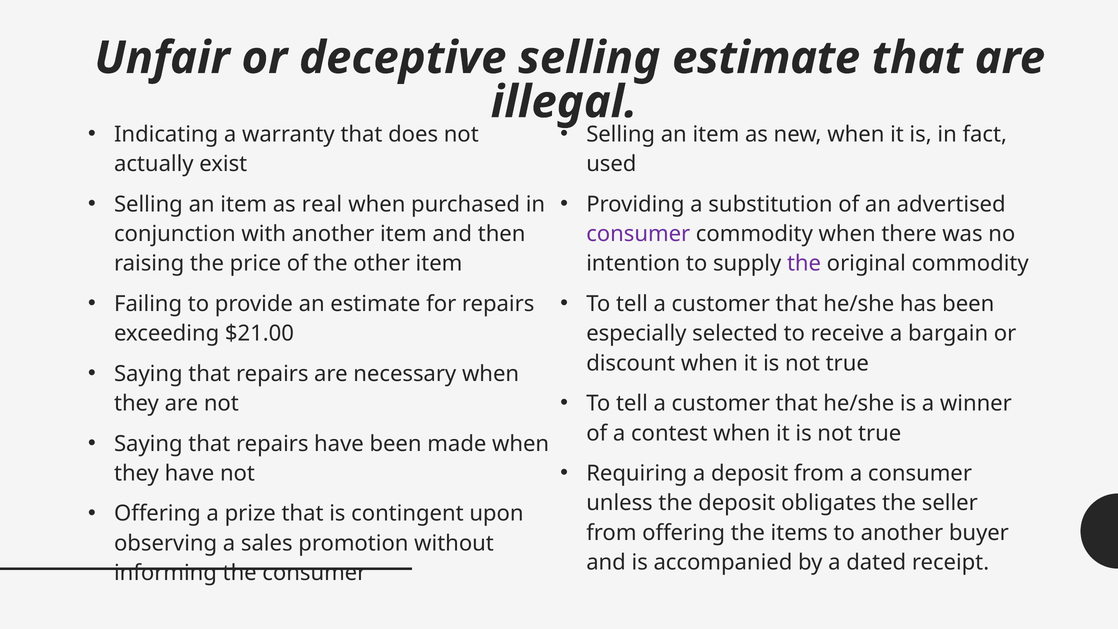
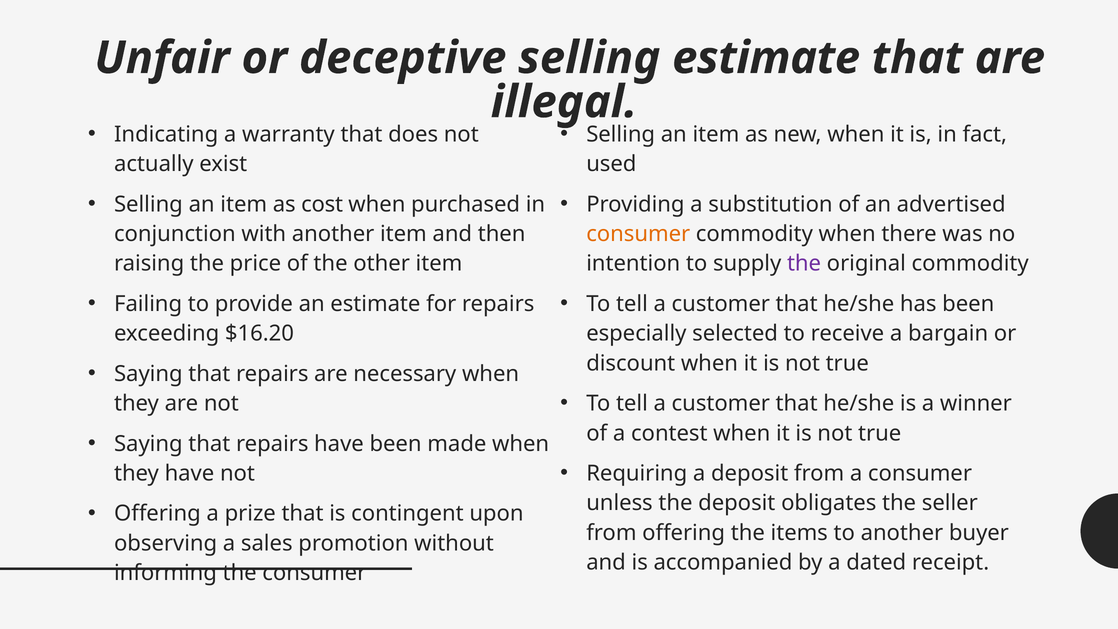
real: real -> cost
consumer at (638, 234) colour: purple -> orange
$21.00: $21.00 -> $16.20
